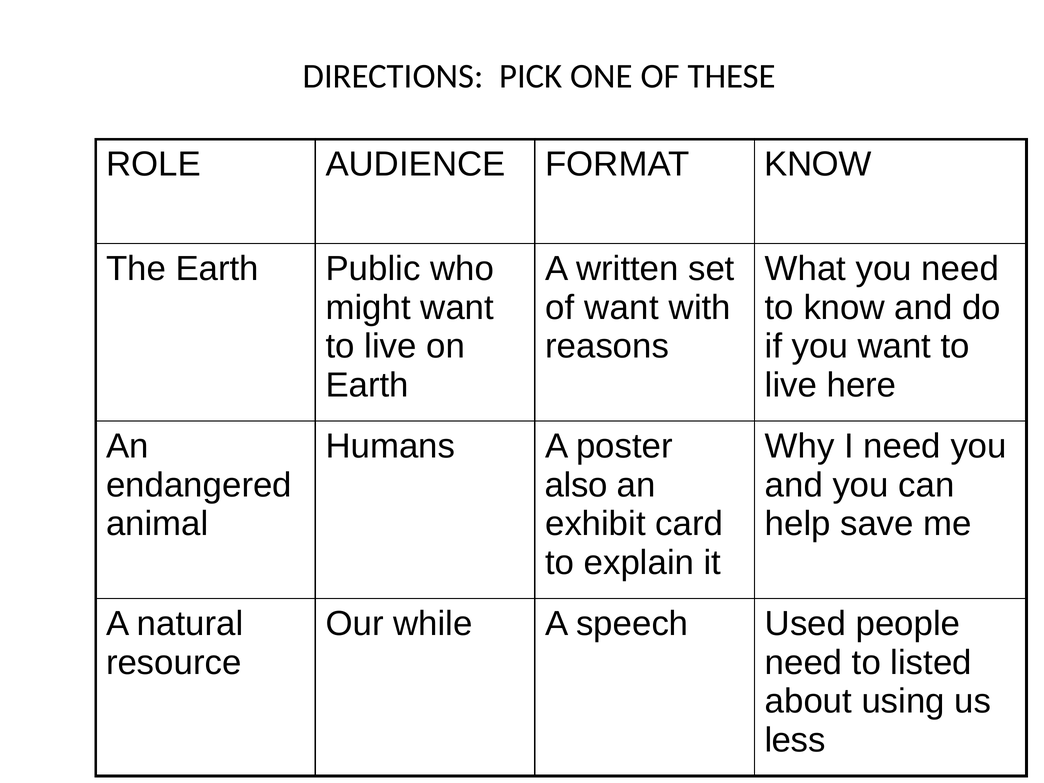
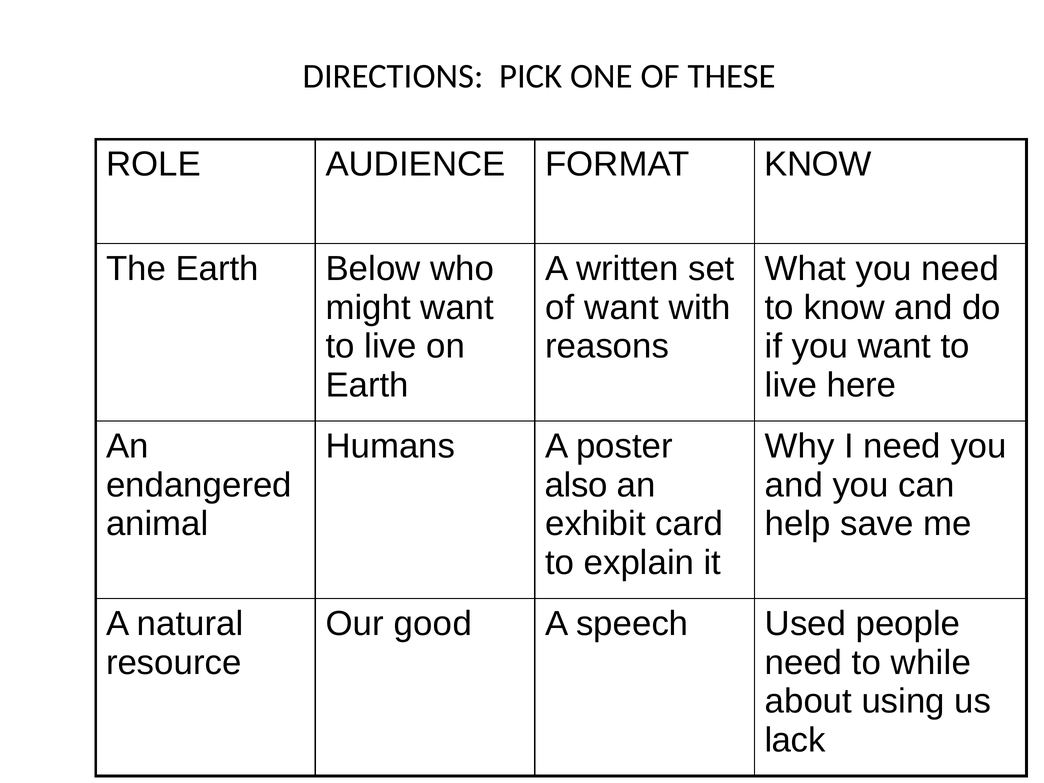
Public: Public -> Below
while: while -> good
listed: listed -> while
less: less -> lack
